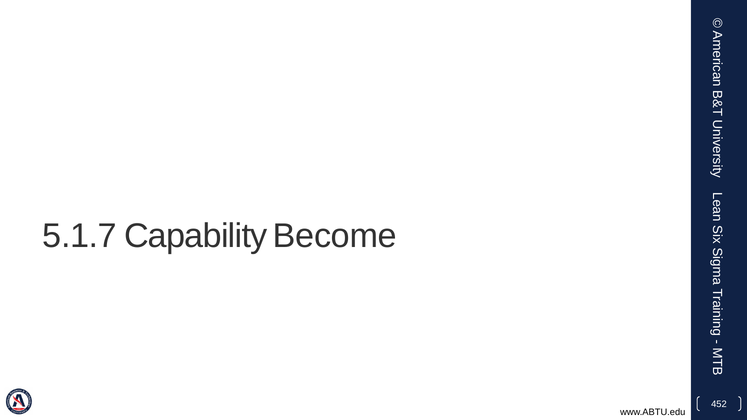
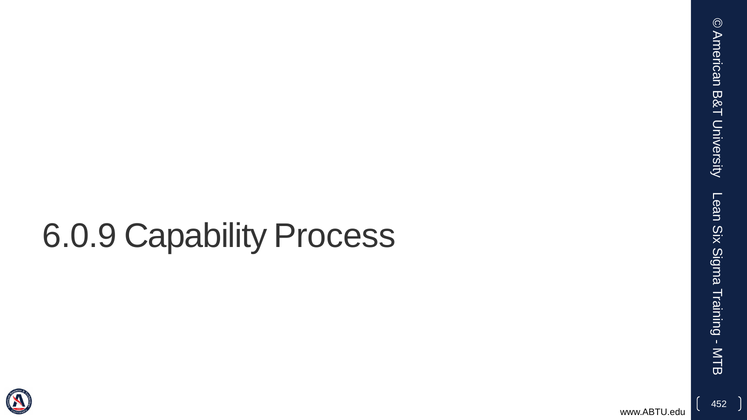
5.1.7: 5.1.7 -> 6.0.9
Become: Become -> Process
